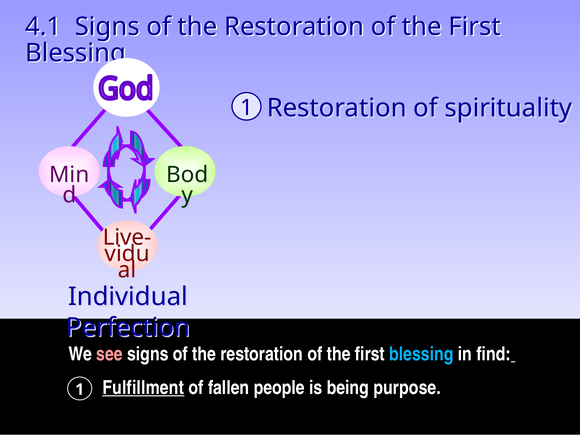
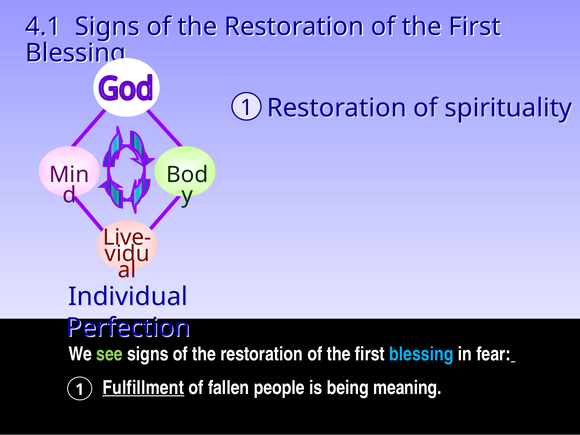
see colour: pink -> light green
find: find -> fear
purpose: purpose -> meaning
